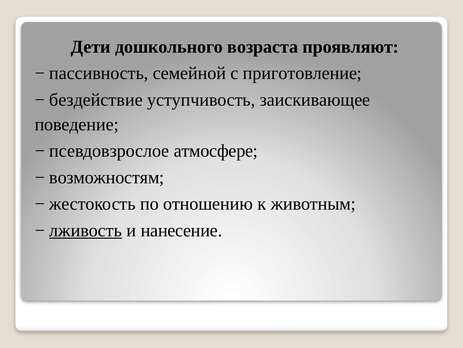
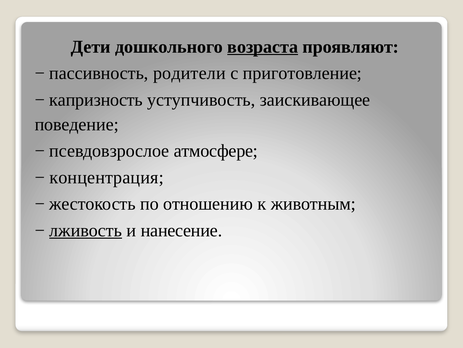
возраста underline: none -> present
семейной: семейной -> родители
бездействие: бездействие -> капризность
возможностям: возможностям -> концентрация
